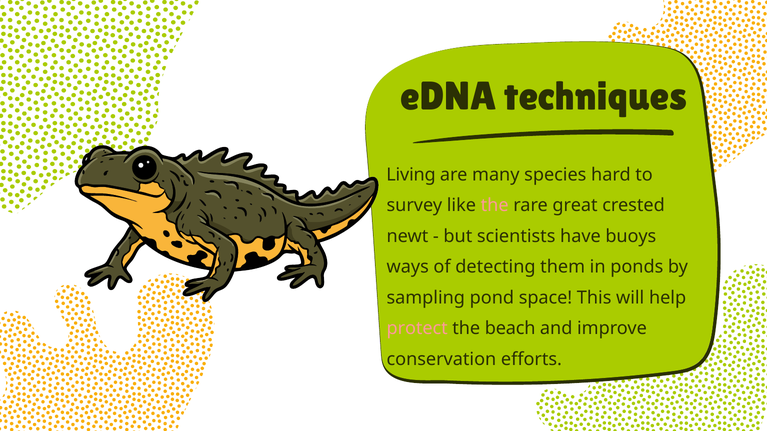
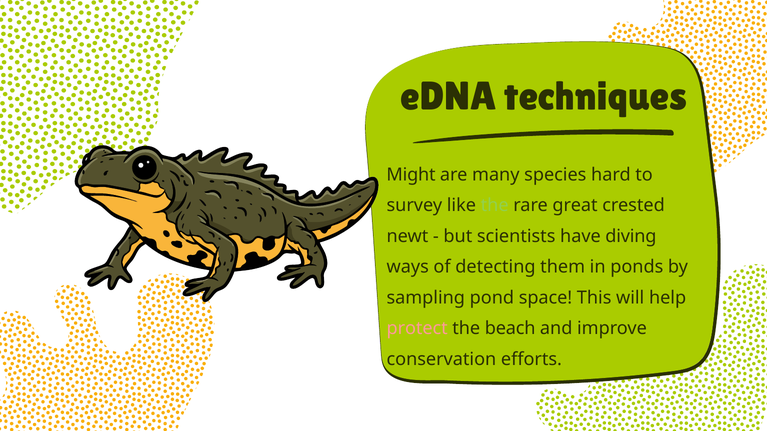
Living: Living -> Might
the at (495, 206) colour: pink -> light green
buoys: buoys -> diving
